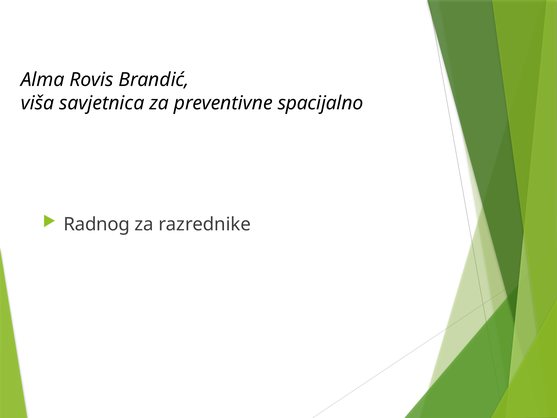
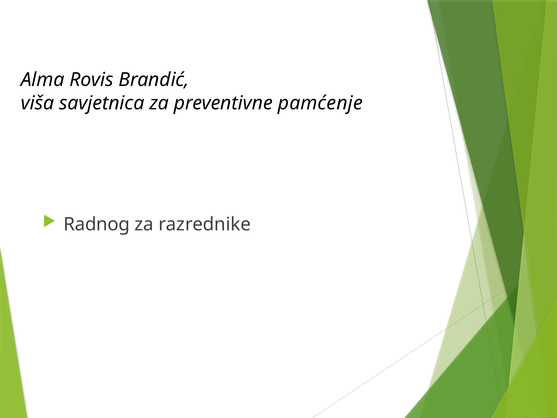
spacijalno: spacijalno -> pamćenje
